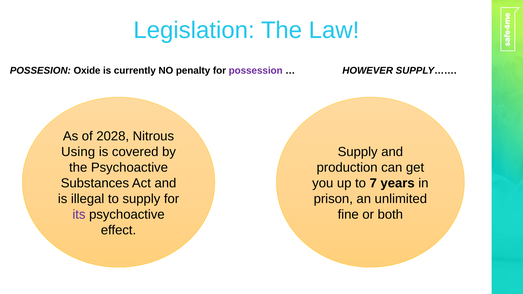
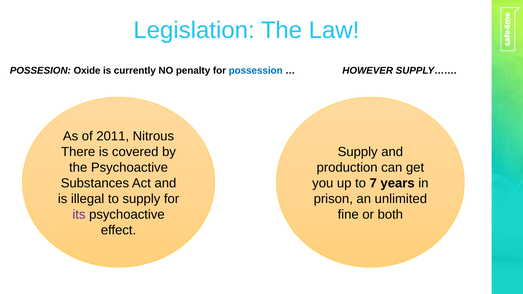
possession colour: purple -> blue
2028: 2028 -> 2011
Using: Using -> There
